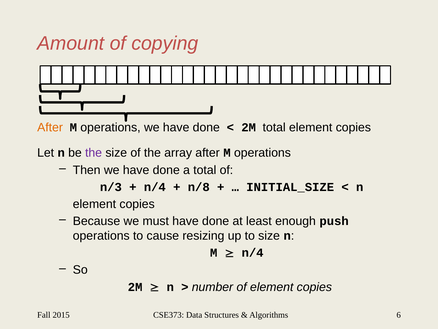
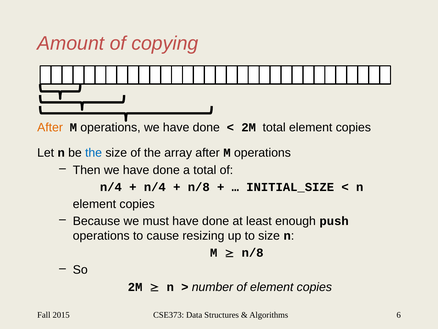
the at (94, 153) colour: purple -> blue
n/3 at (111, 187): n/3 -> n/4
n/4 at (253, 253): n/4 -> n/8
